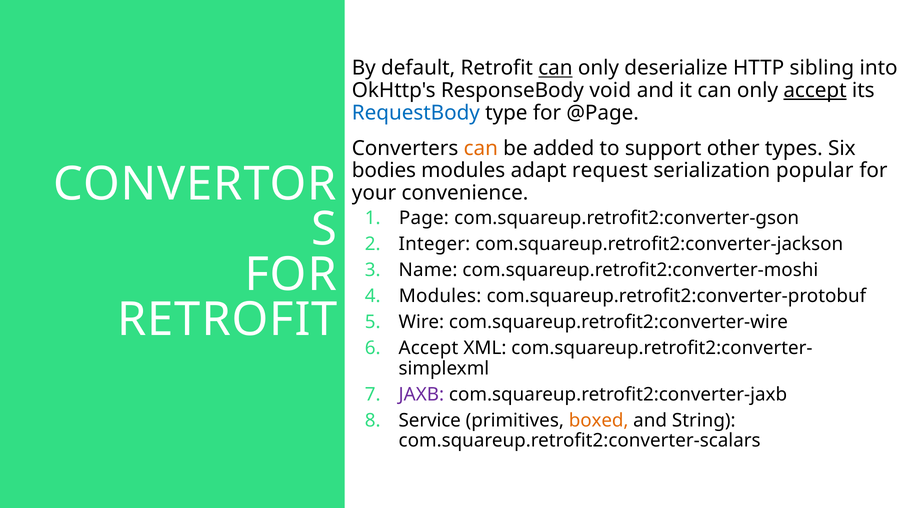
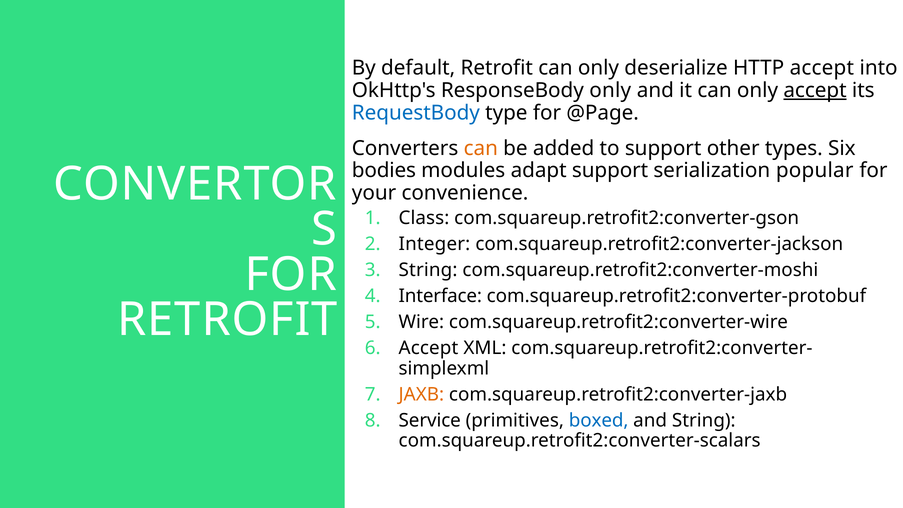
can at (555, 68) underline: present -> none
HTTP sibling: sibling -> accept
ResponseBody void: void -> only
adapt request: request -> support
Page: Page -> Class
Name at (428, 270): Name -> String
Modules at (440, 296): Modules -> Interface
JAXB colour: purple -> orange
boxed colour: orange -> blue
